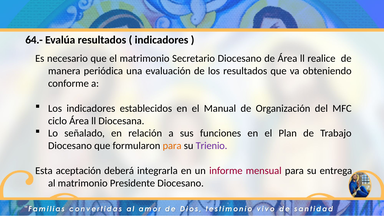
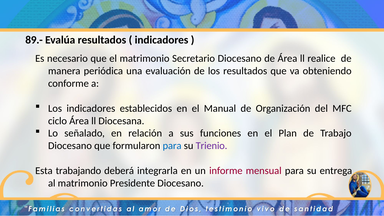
64.-: 64.- -> 89.-
para at (172, 146) colour: orange -> blue
aceptación: aceptación -> trabajando
